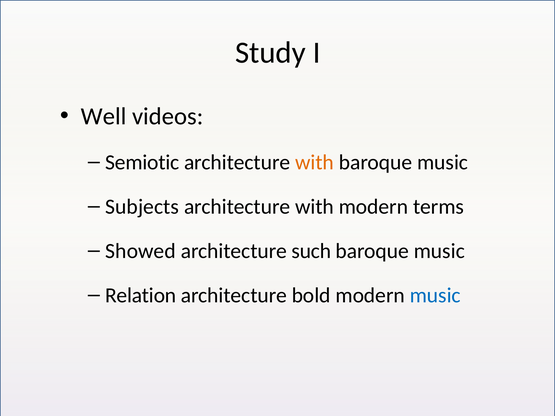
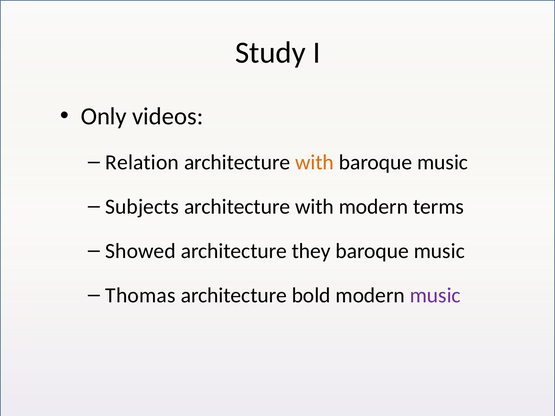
Well: Well -> Only
Semiotic: Semiotic -> Relation
such: such -> they
Relation: Relation -> Thomas
music at (435, 296) colour: blue -> purple
